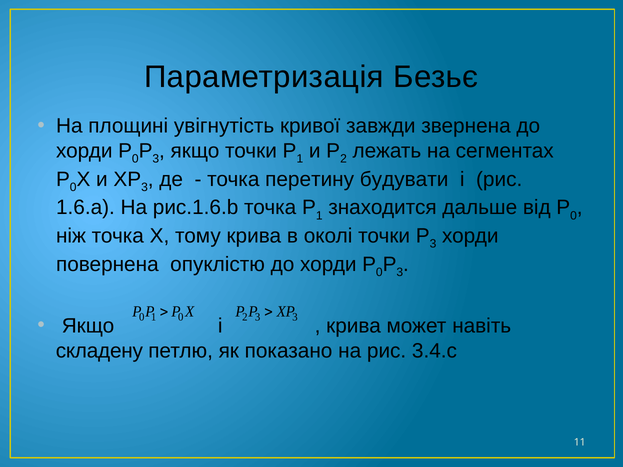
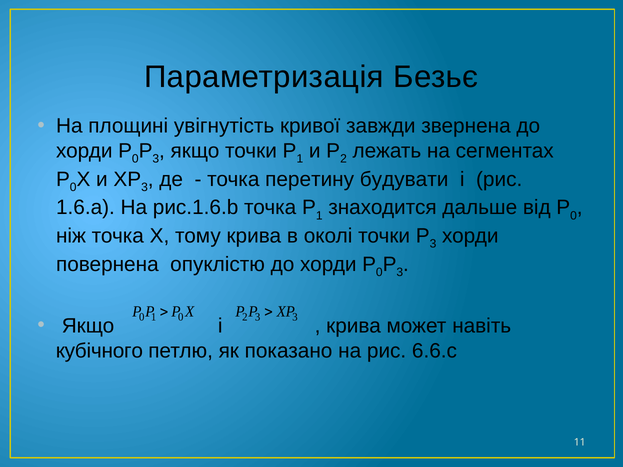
складену: складену -> кубічного
3.4.с: 3.4.с -> 6.6.с
